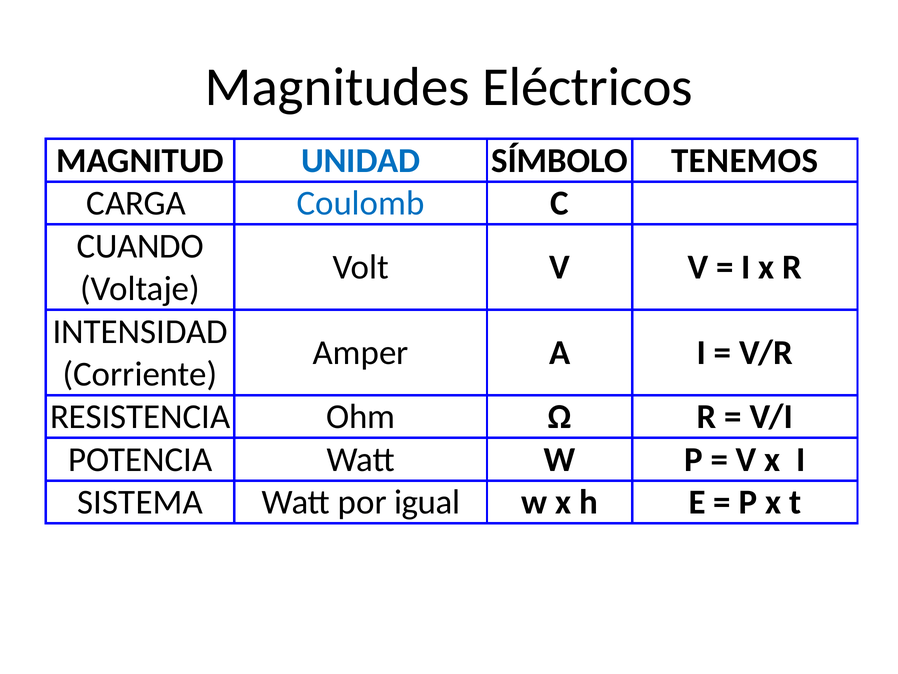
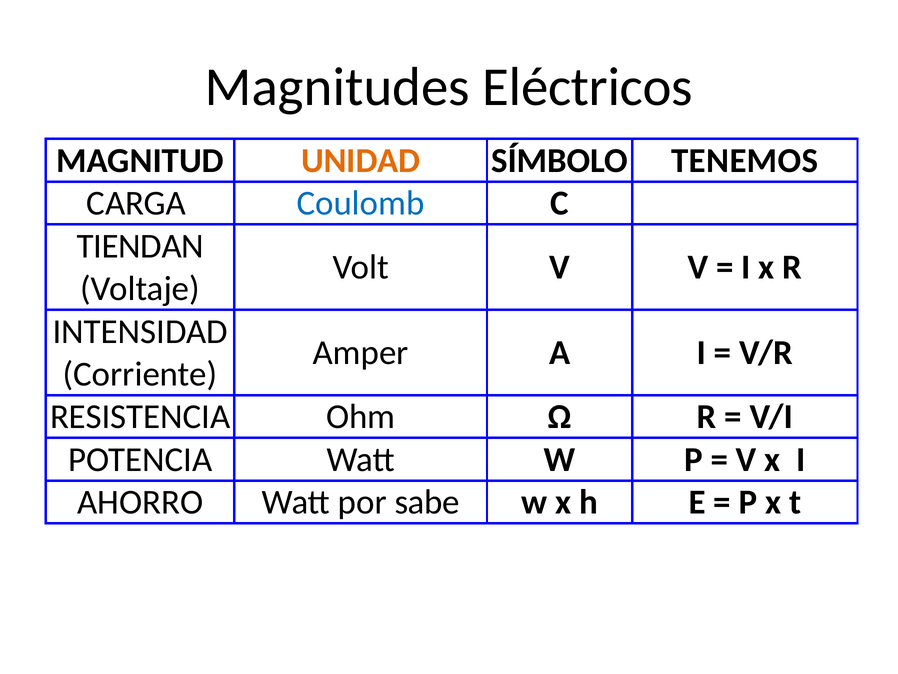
UNIDAD colour: blue -> orange
CUANDO: CUANDO -> TIENDAN
SISTEMA: SISTEMA -> AHORRO
igual: igual -> sabe
